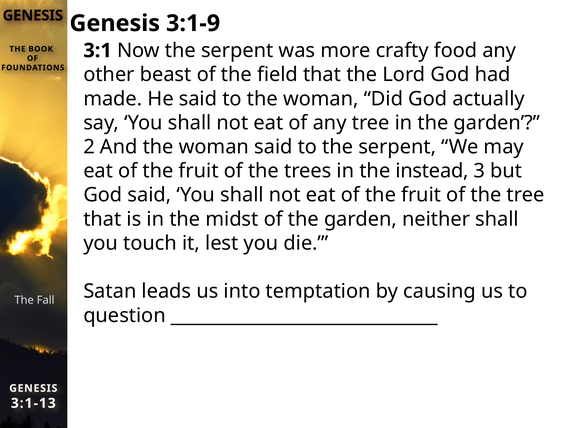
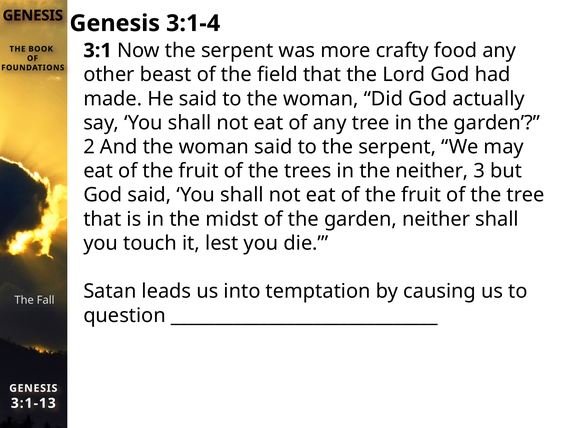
3:1-9: 3:1-9 -> 3:1-4
the instead: instead -> neither
